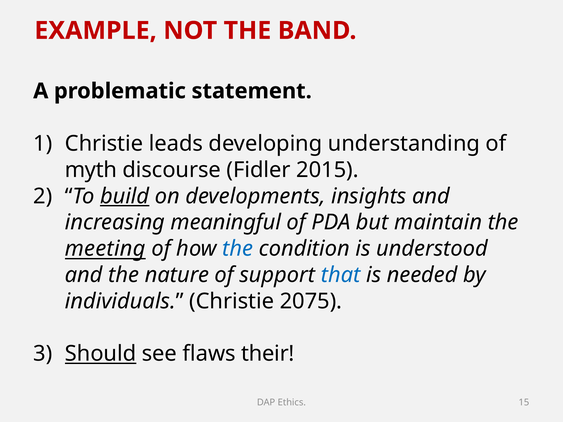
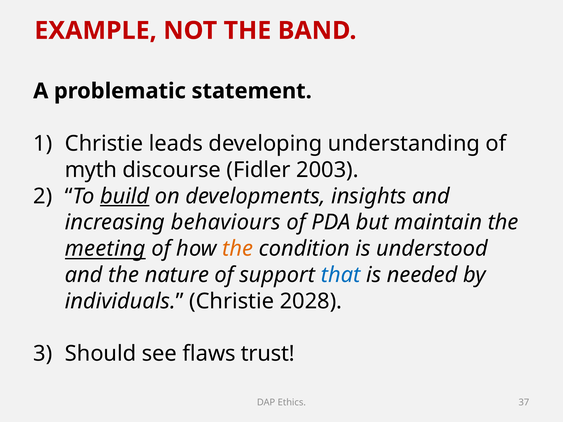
2015: 2015 -> 2003
meaningful: meaningful -> behaviours
the at (238, 249) colour: blue -> orange
2075: 2075 -> 2028
Should underline: present -> none
their: their -> trust
15: 15 -> 37
